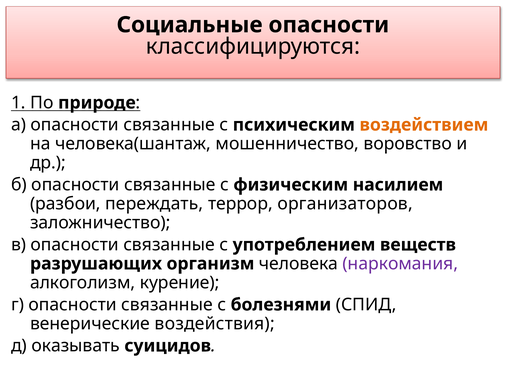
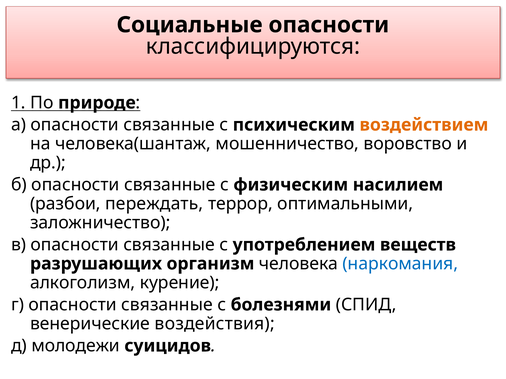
организаторов: организаторов -> оптимальными
наркомания colour: purple -> blue
оказывать: оказывать -> молодежи
